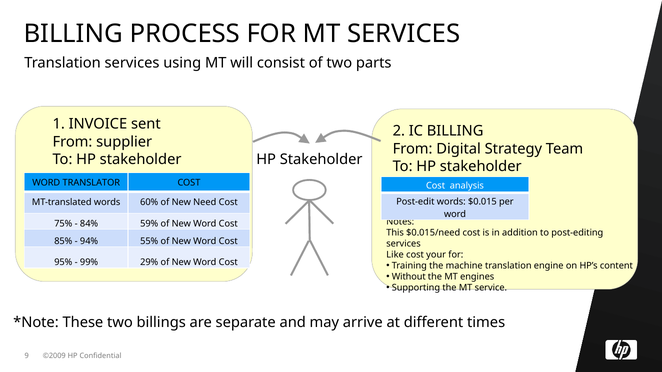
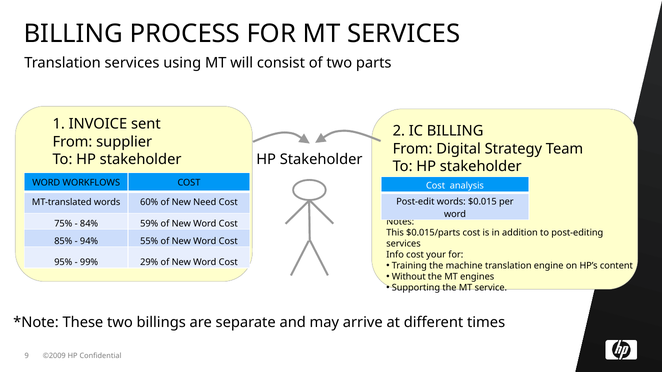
TRANSLATOR: TRANSLATOR -> WORKFLOWS
$0.015/need: $0.015/need -> $0.015/parts
Like: Like -> Info
